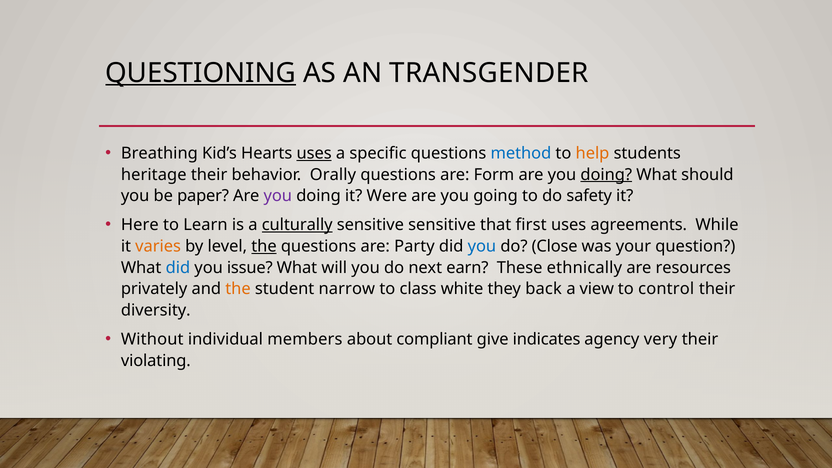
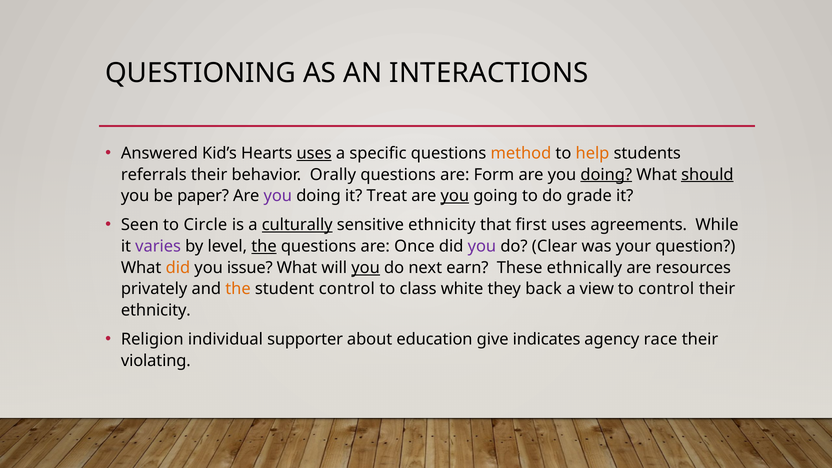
QUESTIONING underline: present -> none
TRANSGENDER: TRANSGENDER -> INTERACTIONS
Breathing: Breathing -> Answered
method colour: blue -> orange
heritage: heritage -> referrals
should underline: none -> present
Were: Were -> Treat
you at (455, 196) underline: none -> present
safety: safety -> grade
Here: Here -> Seen
Learn: Learn -> Circle
sensitive sensitive: sensitive -> ethnicity
varies colour: orange -> purple
Party: Party -> Once
you at (482, 246) colour: blue -> purple
Close: Close -> Clear
did at (178, 268) colour: blue -> orange
you at (366, 268) underline: none -> present
student narrow: narrow -> control
diversity at (156, 310): diversity -> ethnicity
Without: Without -> Religion
members: members -> supporter
compliant: compliant -> education
very: very -> race
